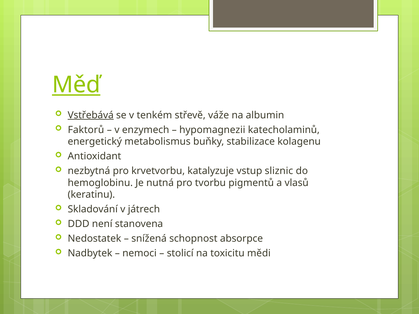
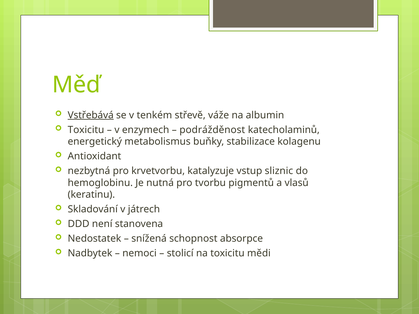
Měď underline: present -> none
Faktorů at (86, 130): Faktorů -> Toxicitu
hypomagnezii: hypomagnezii -> podrážděnost
